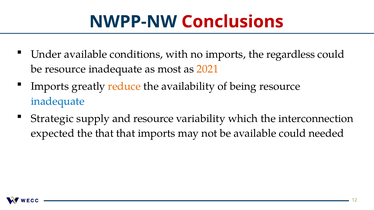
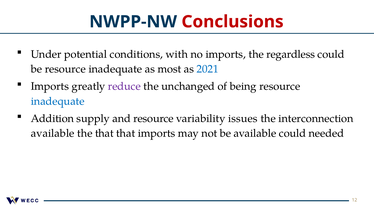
Under available: available -> potential
2021 colour: orange -> blue
reduce colour: orange -> purple
availability: availability -> unchanged
Strategic: Strategic -> Addition
which: which -> issues
expected at (53, 134): expected -> available
